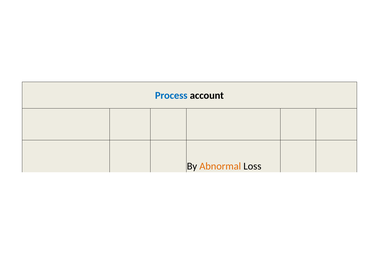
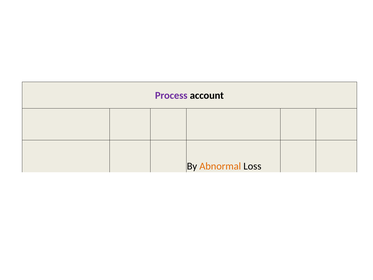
Process colour: blue -> purple
